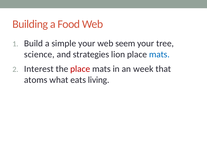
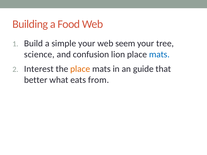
strategies: strategies -> confusion
place at (80, 69) colour: red -> orange
week: week -> guide
atoms: atoms -> better
living: living -> from
